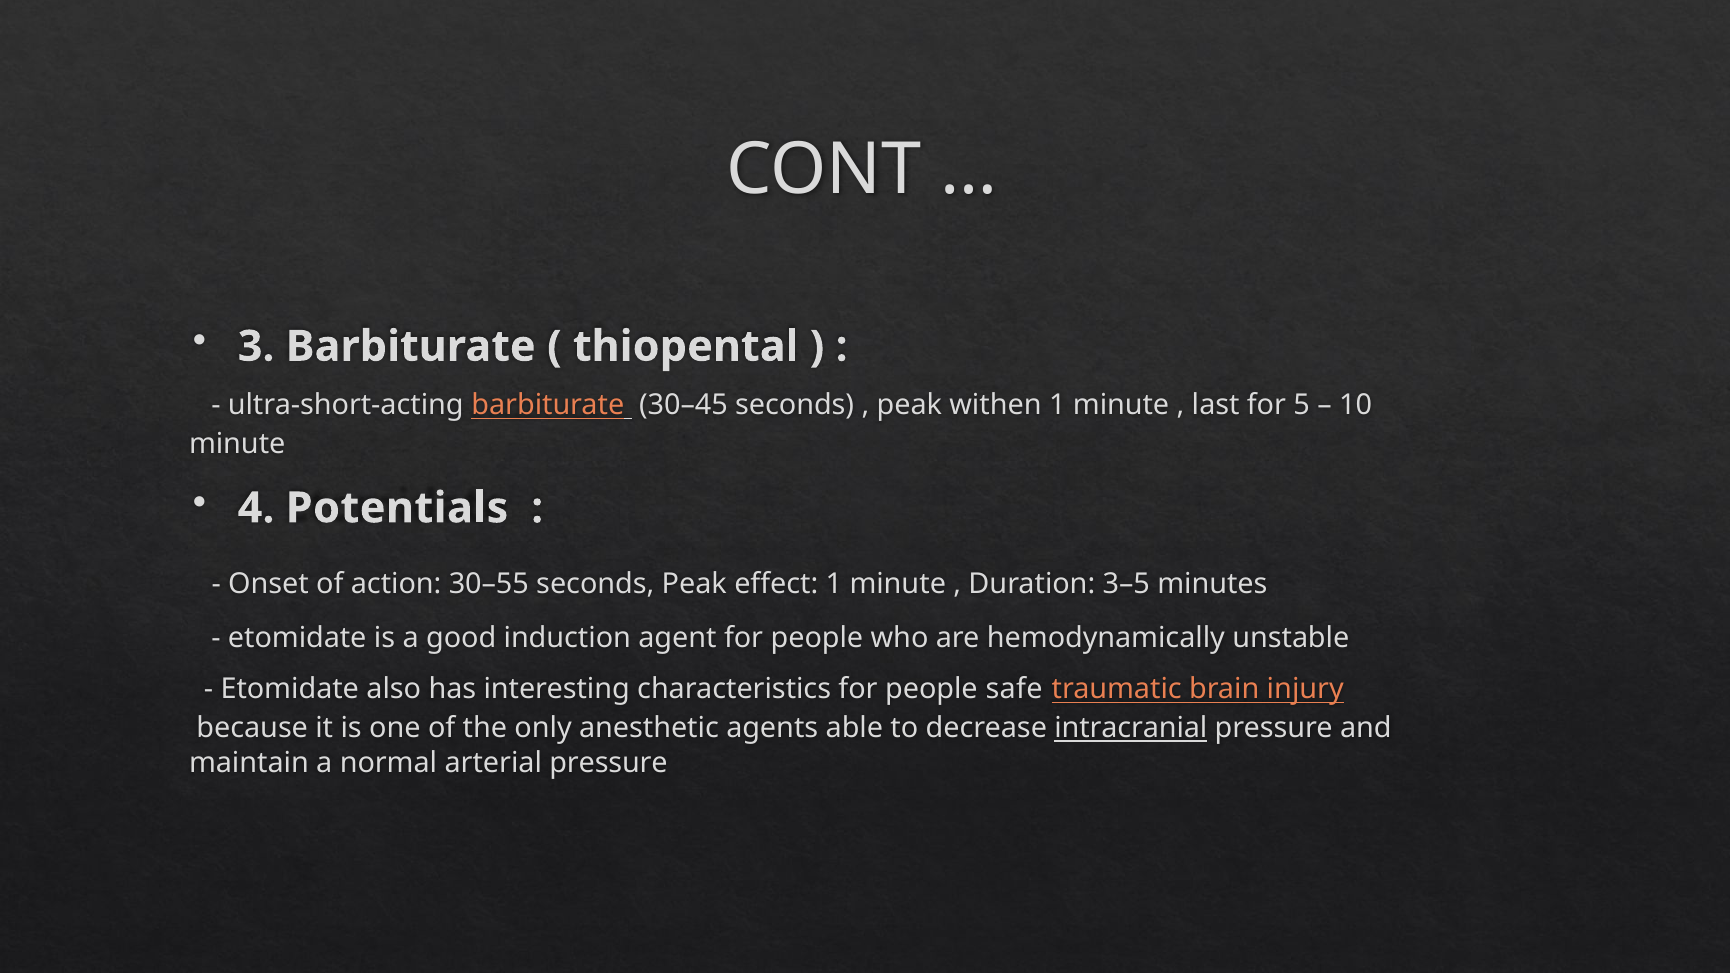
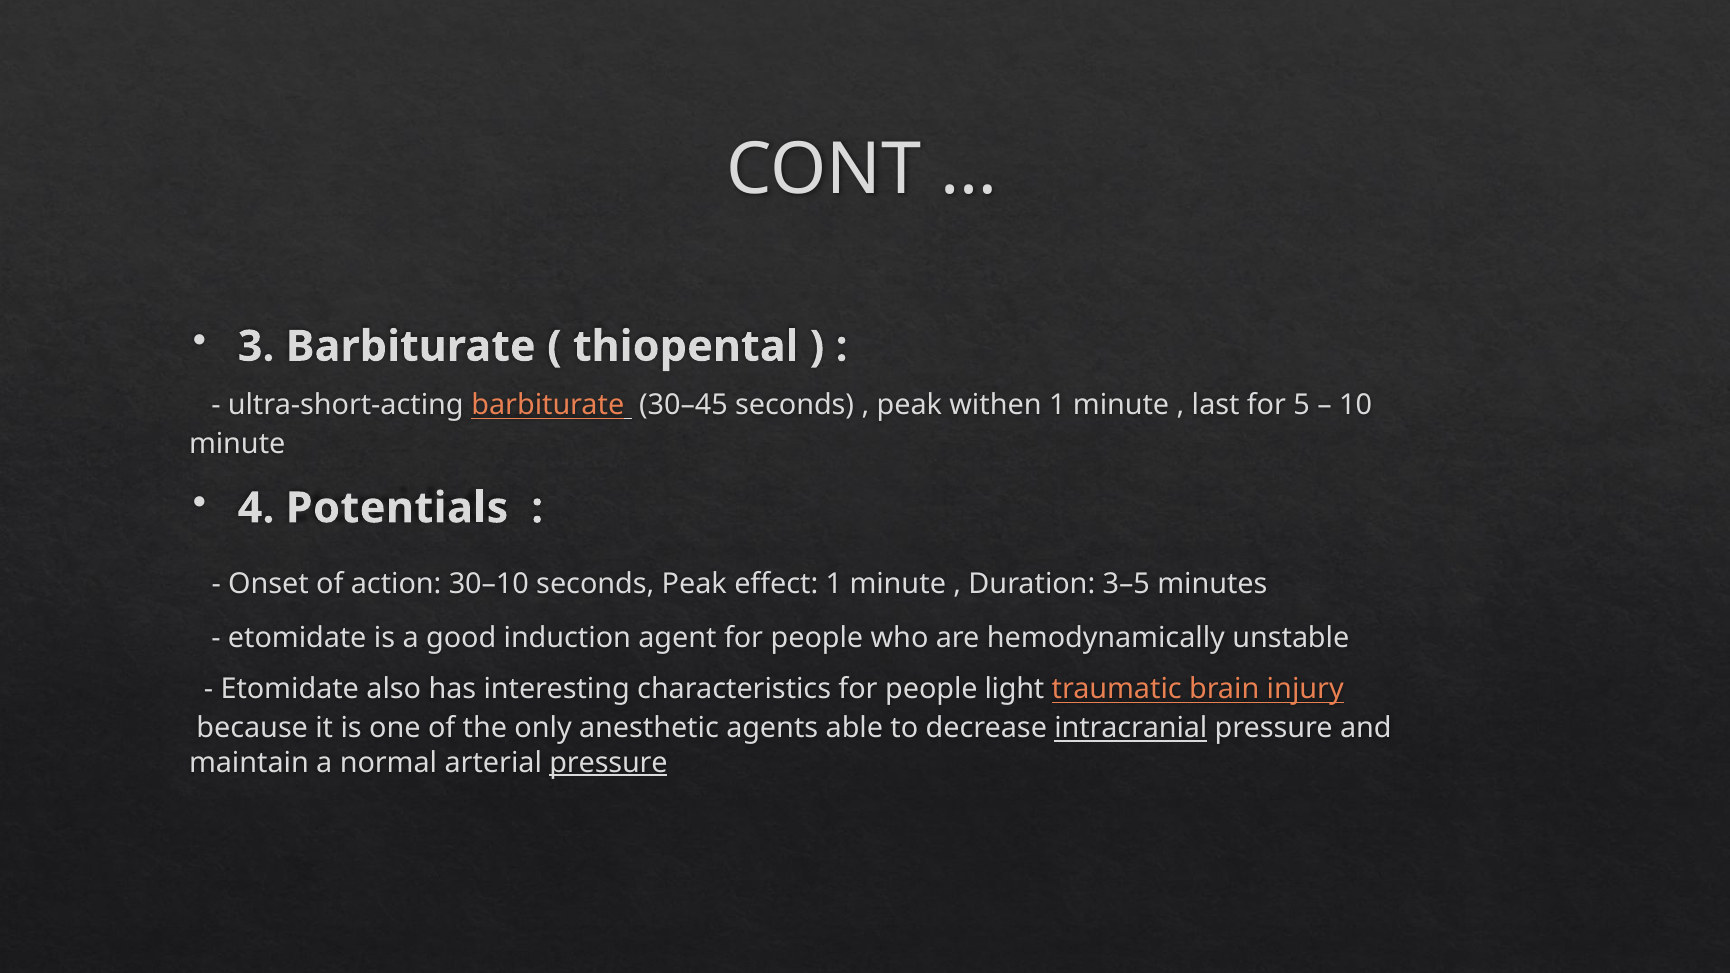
30–55: 30–55 -> 30–10
safe: safe -> light
pressure at (609, 763) underline: none -> present
